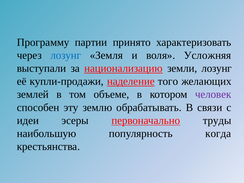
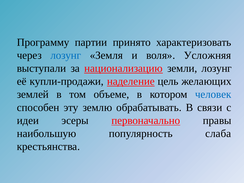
того: того -> цель
человек colour: purple -> blue
труды: труды -> правы
когда: когда -> слаба
